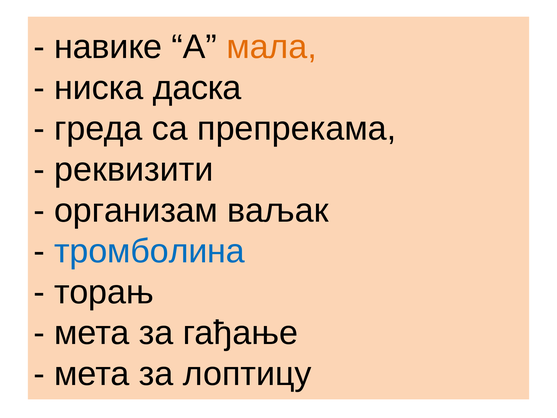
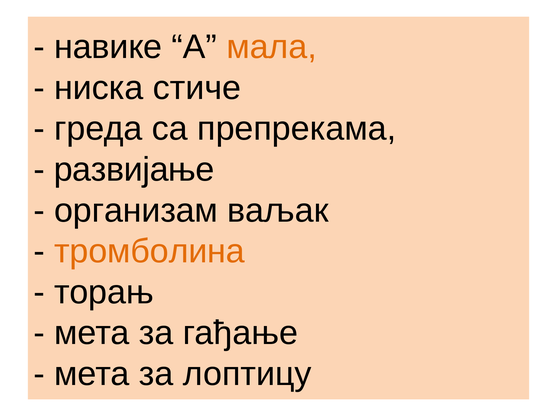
даска: даска -> стиче
реквизити: реквизити -> развијање
тромболина colour: blue -> orange
